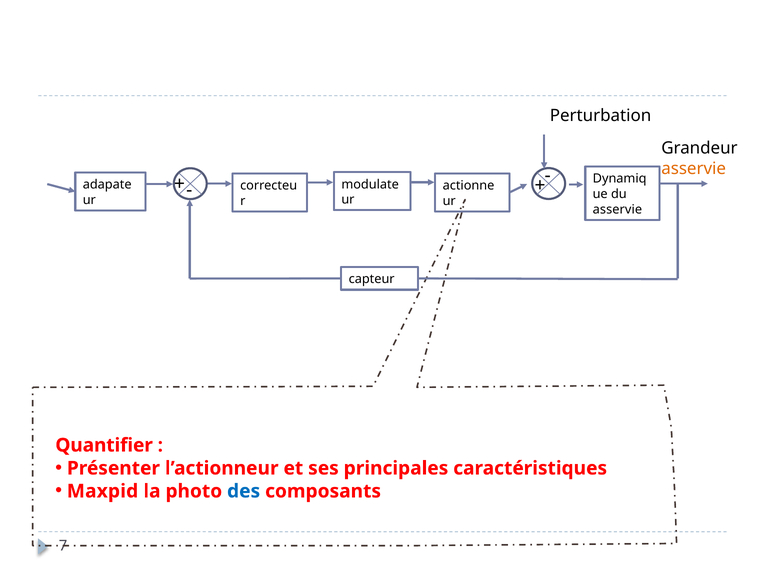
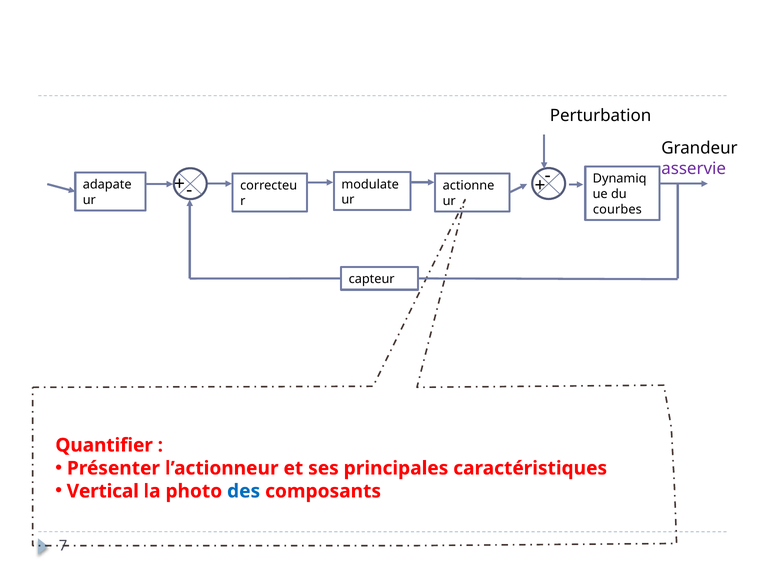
asservie at (694, 169) colour: orange -> purple
asservie at (617, 209): asservie -> courbes
Maxpid: Maxpid -> Vertical
